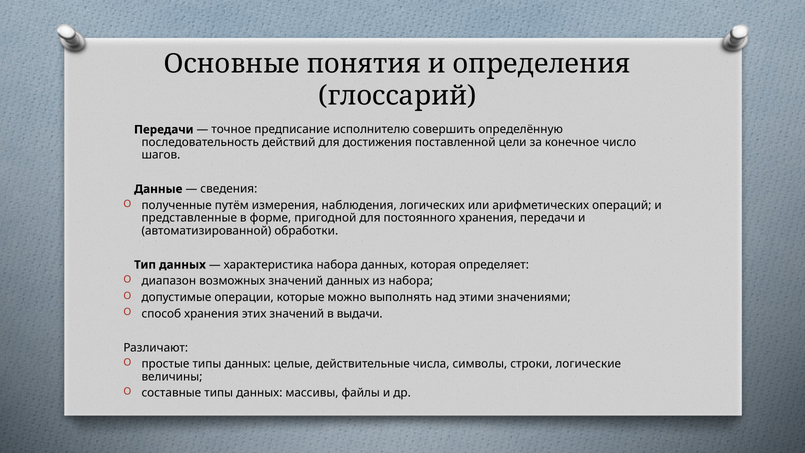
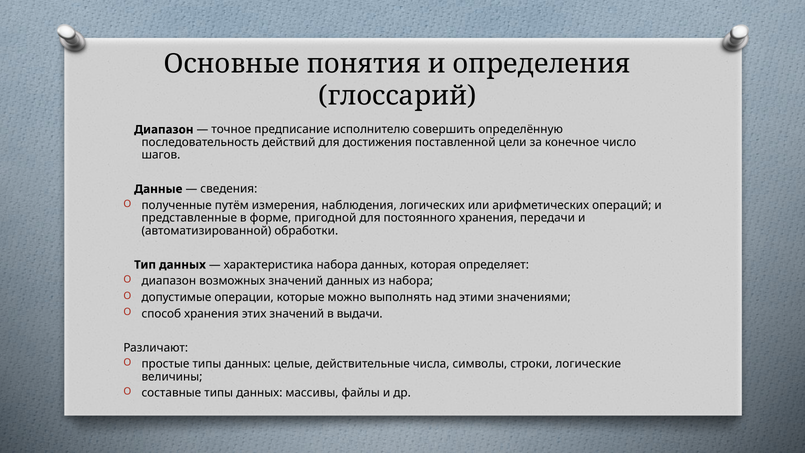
Передачи at (164, 130): Передачи -> Диапазон
